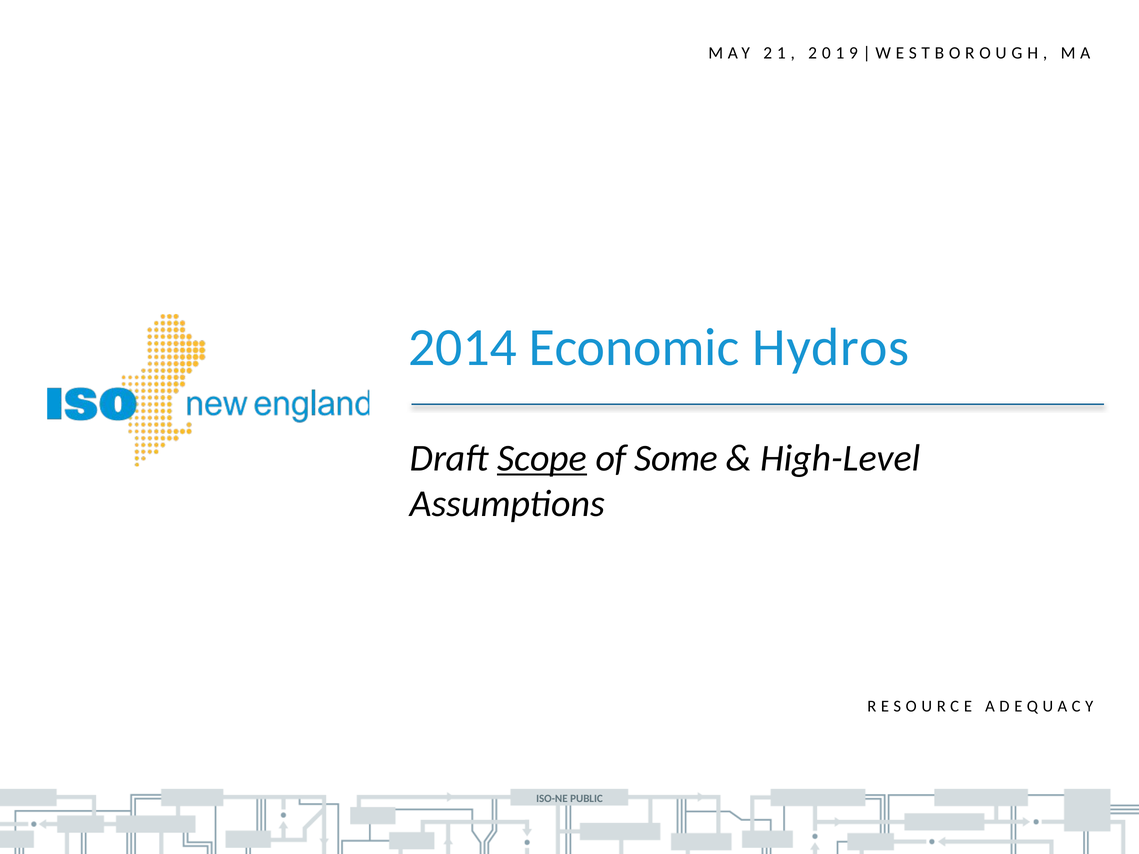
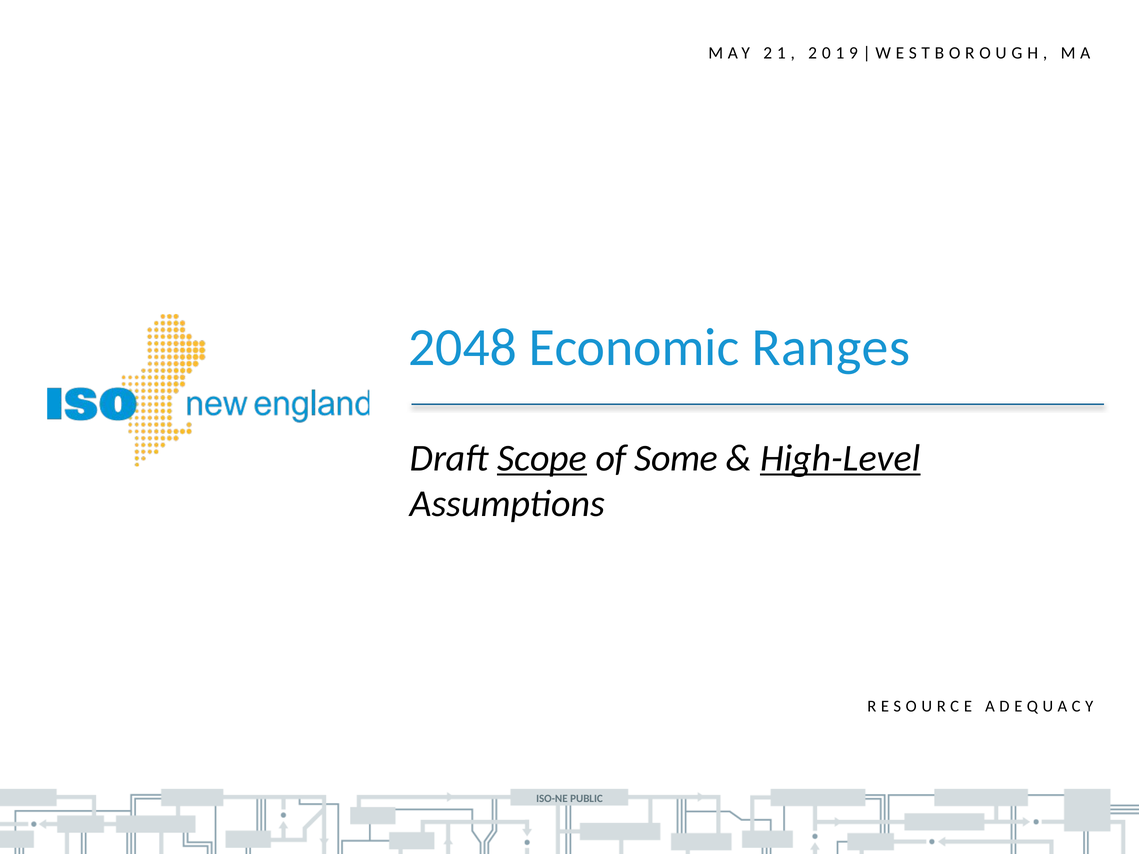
2014: 2014 -> 2048
Hydros: Hydros -> Ranges
High-Level underline: none -> present
